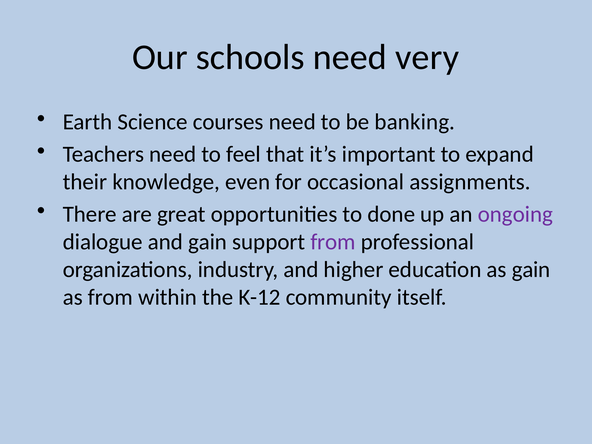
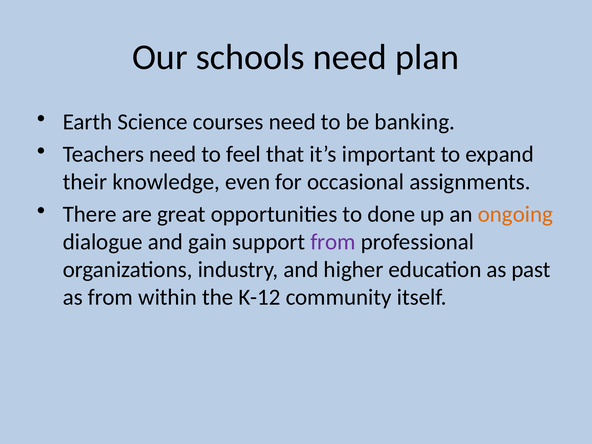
very: very -> plan
ongoing colour: purple -> orange
as gain: gain -> past
